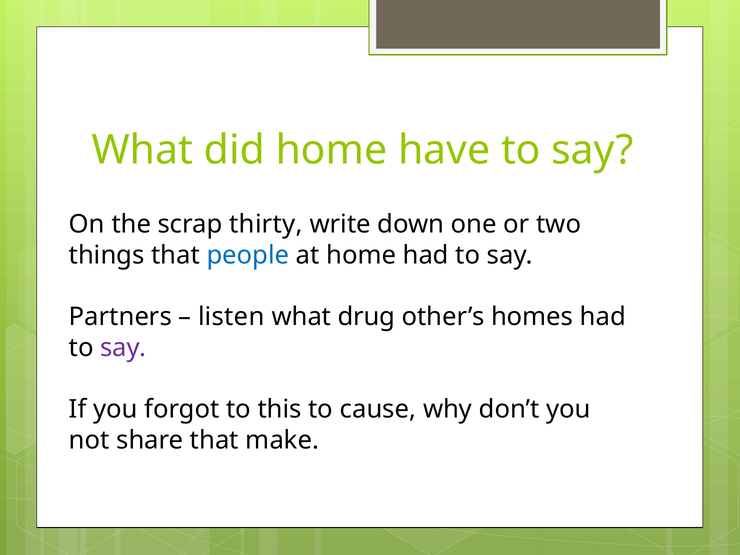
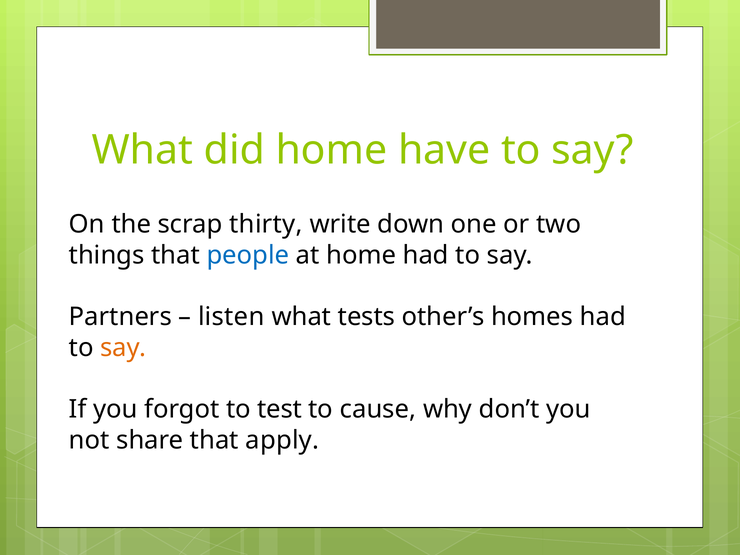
drug: drug -> tests
say at (123, 348) colour: purple -> orange
this: this -> test
make: make -> apply
